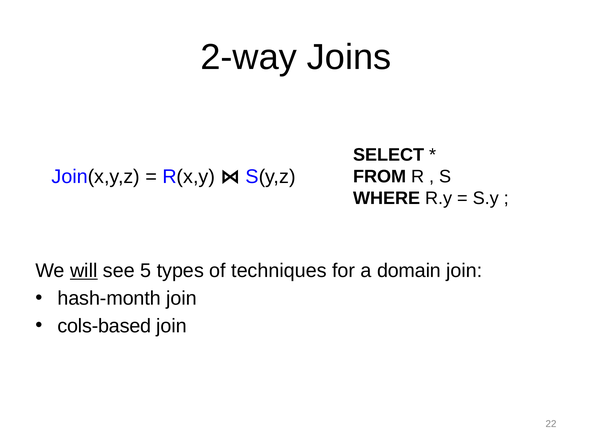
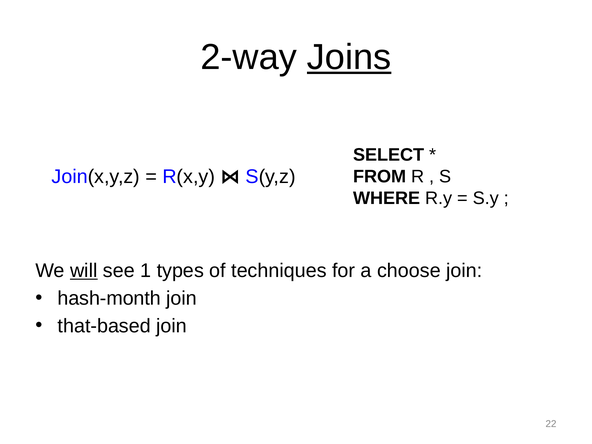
Joins underline: none -> present
5: 5 -> 1
domain: domain -> choose
cols-based: cols-based -> that-based
